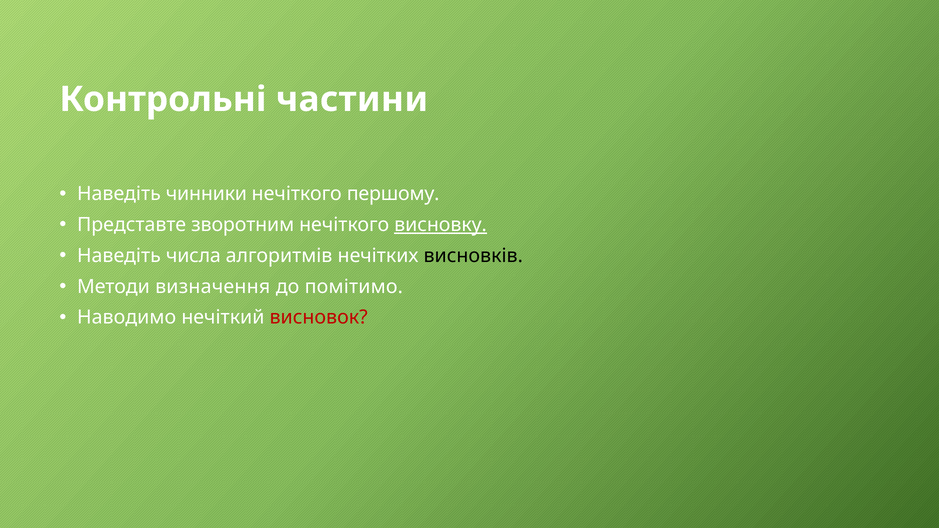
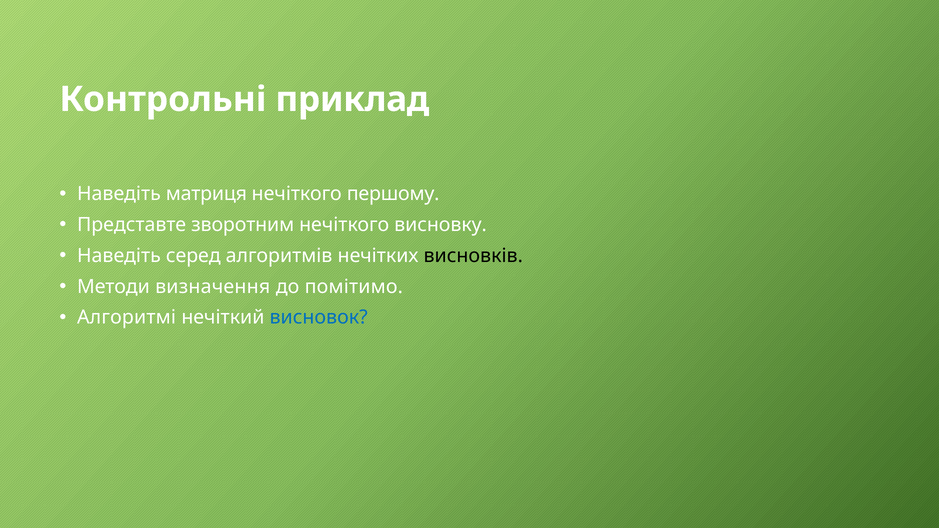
частини: частини -> приклад
чинники: чинники -> матриця
висновку underline: present -> none
числа: числа -> серед
Наводимо: Наводимо -> Алгоритмі
висновок colour: red -> blue
